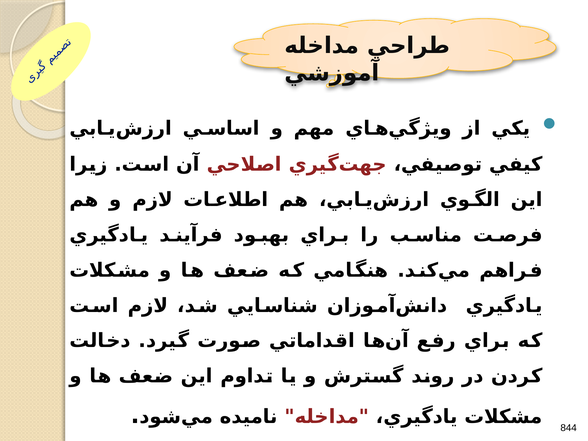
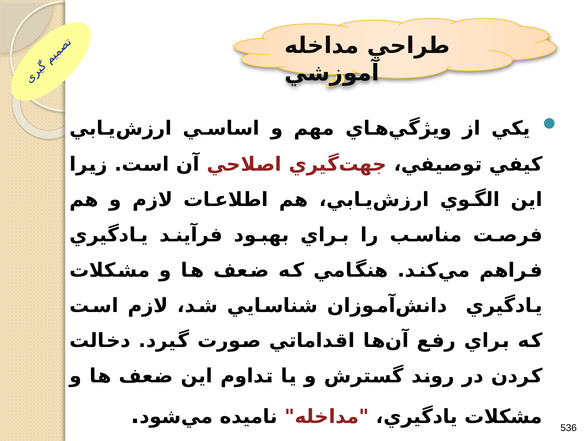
844: 844 -> 536
